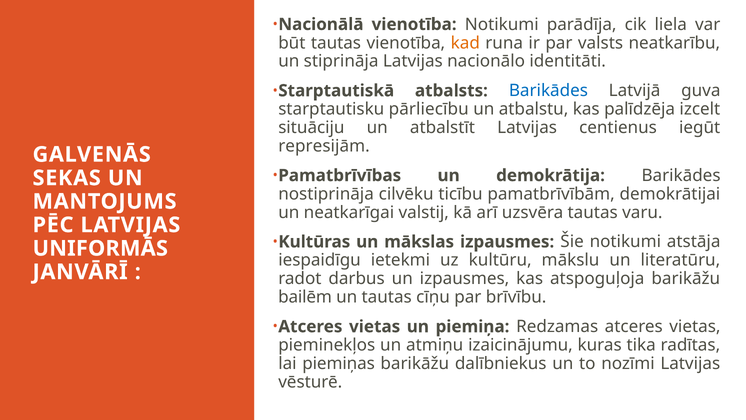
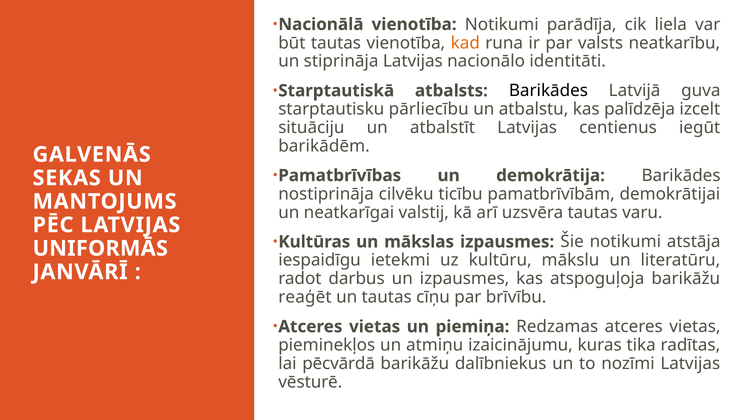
Barikādes at (548, 91) colour: blue -> black
represijām: represijām -> barikādēm
bailēm: bailēm -> reaģēt
piemiņas: piemiņas -> pēcvārdā
